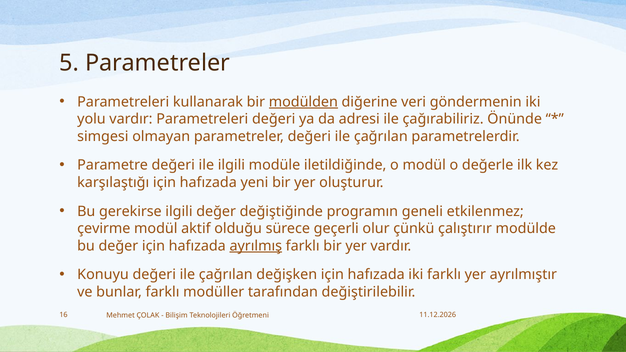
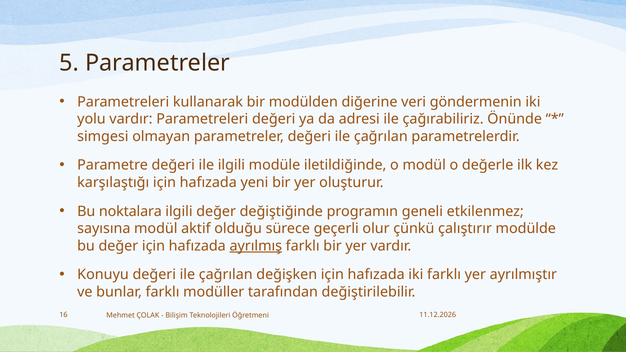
modülden underline: present -> none
gerekirse: gerekirse -> noktalara
çevirme: çevirme -> sayısına
